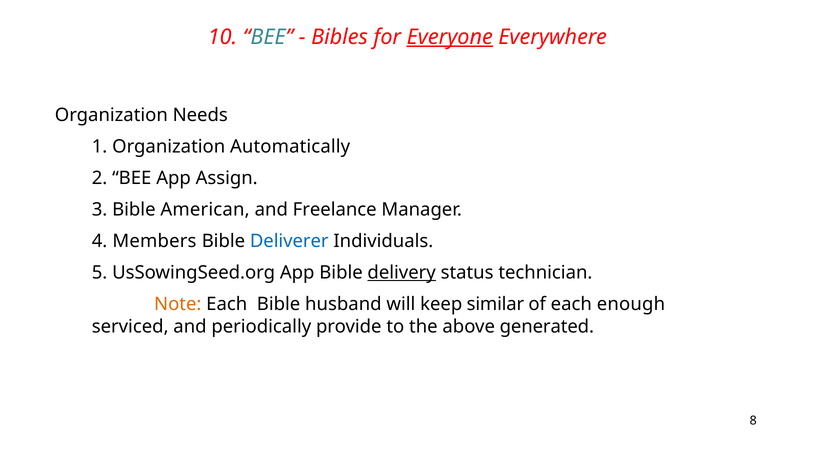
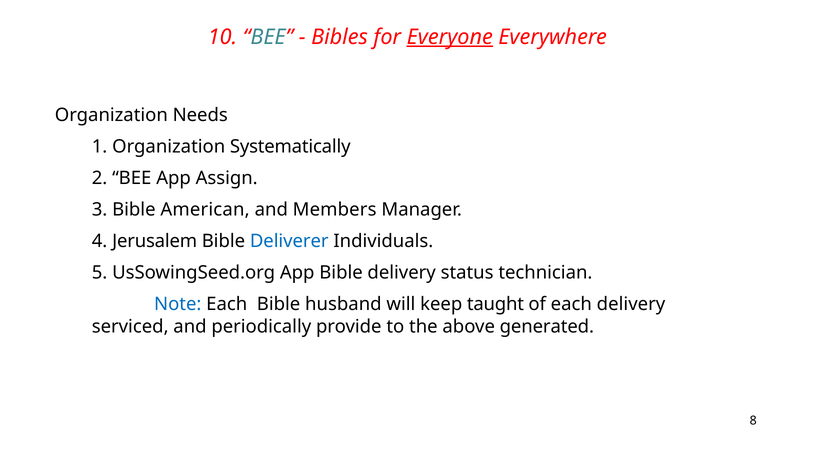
Automatically: Automatically -> Systematically
Freelance: Freelance -> Members
Members: Members -> Jerusalem
delivery at (402, 272) underline: present -> none
Note colour: orange -> blue
similar: similar -> taught
each enough: enough -> delivery
